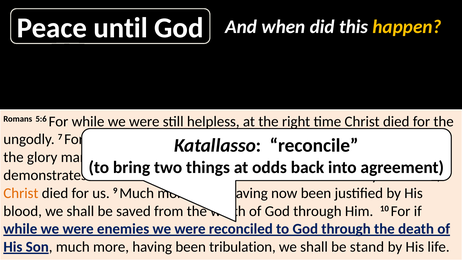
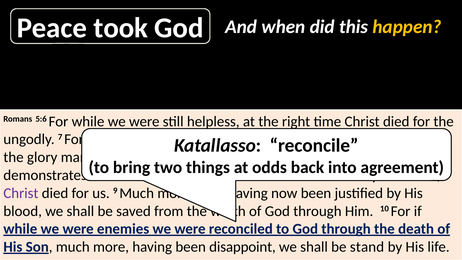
until: until -> took
Christ at (21, 193) colour: orange -> purple
tribulation: tribulation -> disappoint
